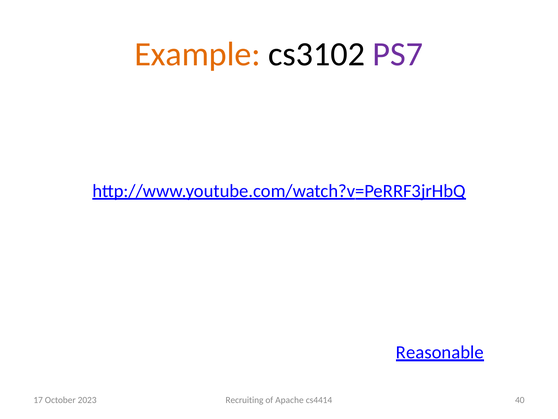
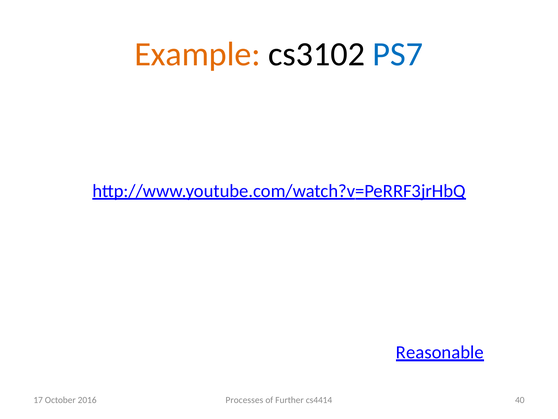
PS7 colour: purple -> blue
Recruiting: Recruiting -> Processes
Apache: Apache -> Further
2023: 2023 -> 2016
